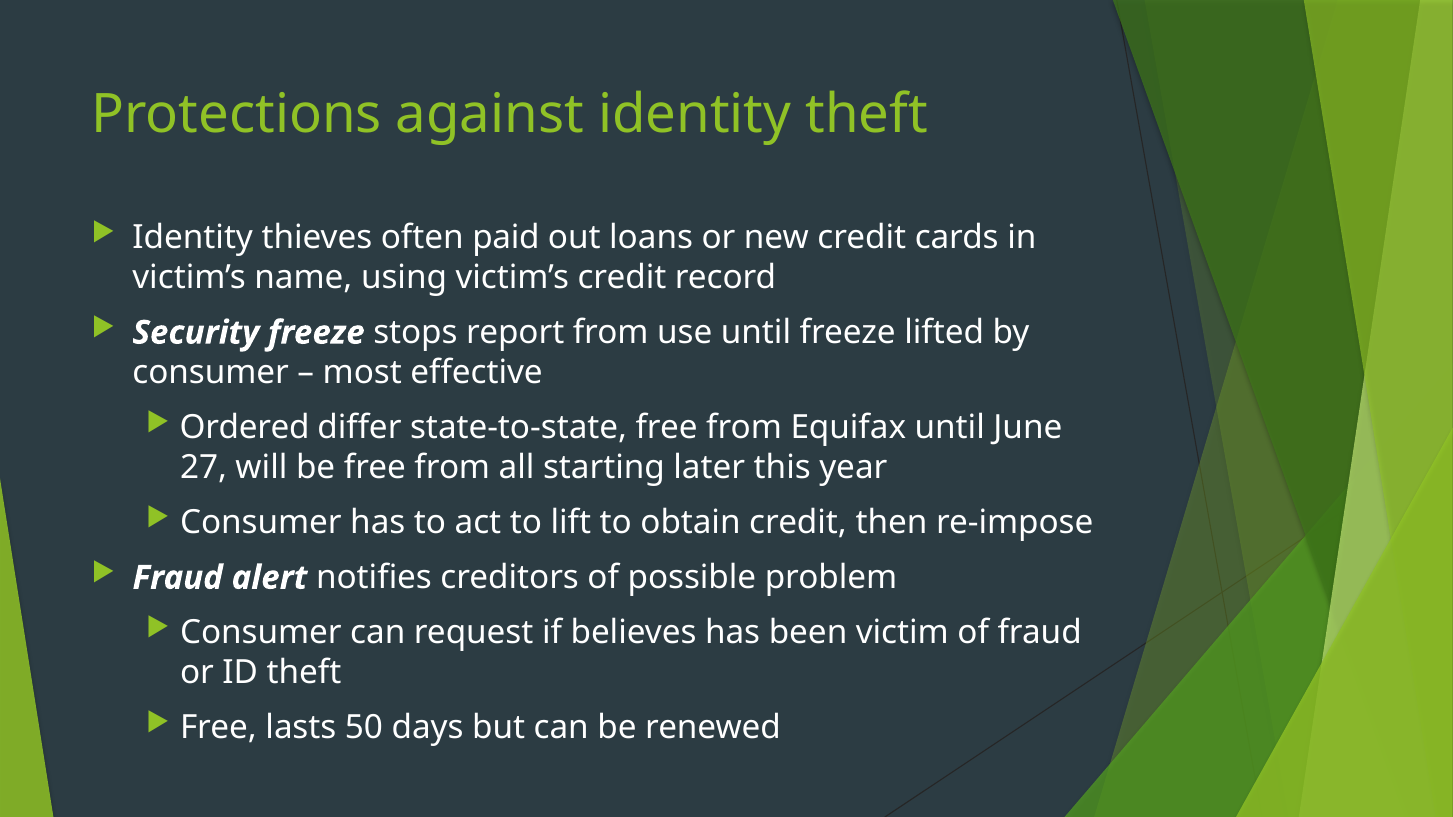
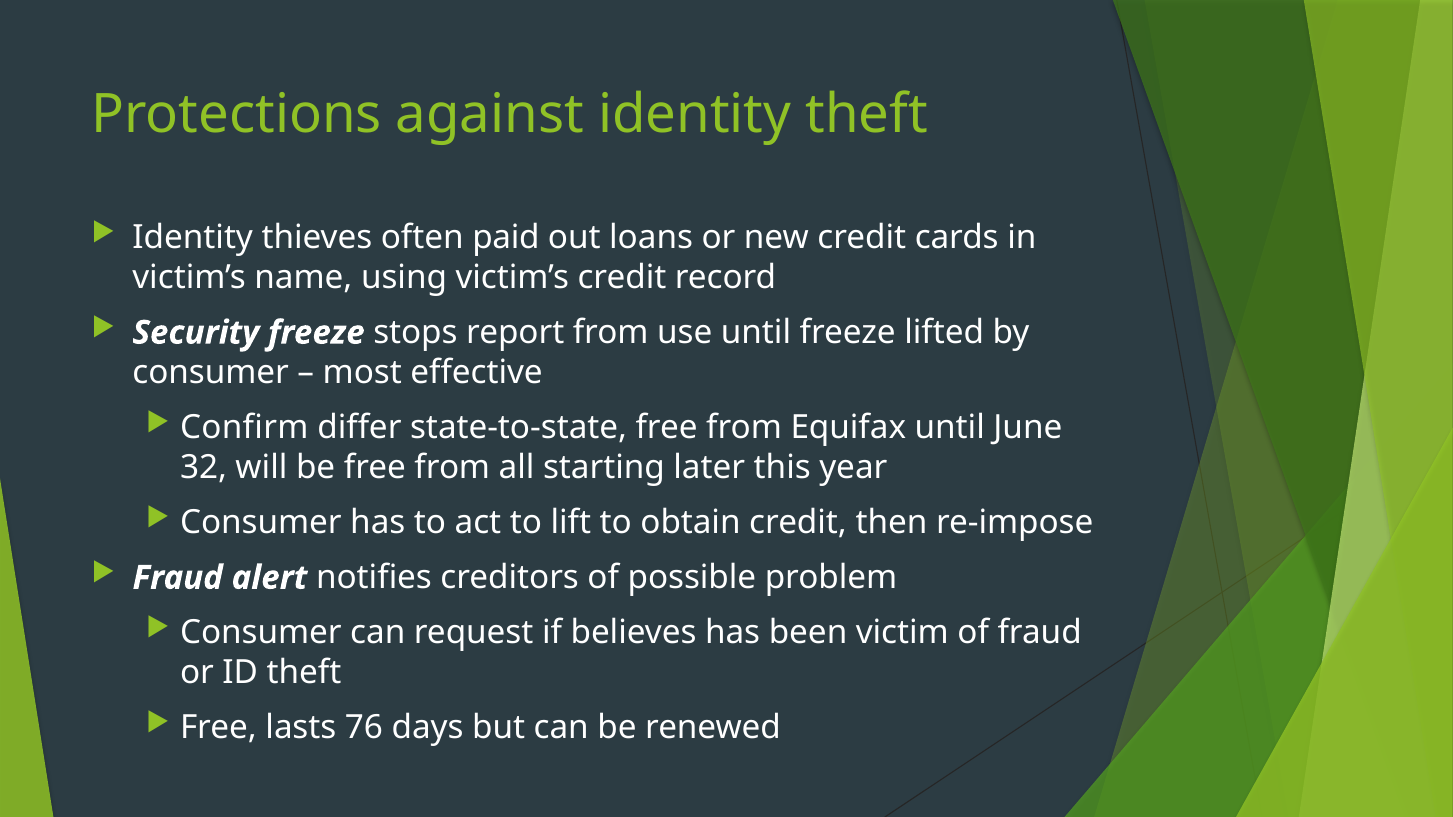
Ordered: Ordered -> Confirm
27: 27 -> 32
50: 50 -> 76
